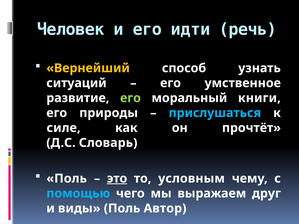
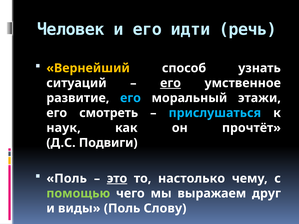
его at (171, 83) underline: none -> present
его at (130, 98) colour: light green -> light blue
книги: книги -> этажи
природы: природы -> смотреть
силе: силе -> наук
Словарь: Словарь -> Подвиги
условным: условным -> настолько
помощью colour: light blue -> light green
Автор: Автор -> Слову
